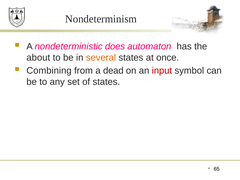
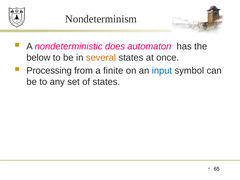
about: about -> below
Combining: Combining -> Processing
dead: dead -> finite
input colour: red -> blue
